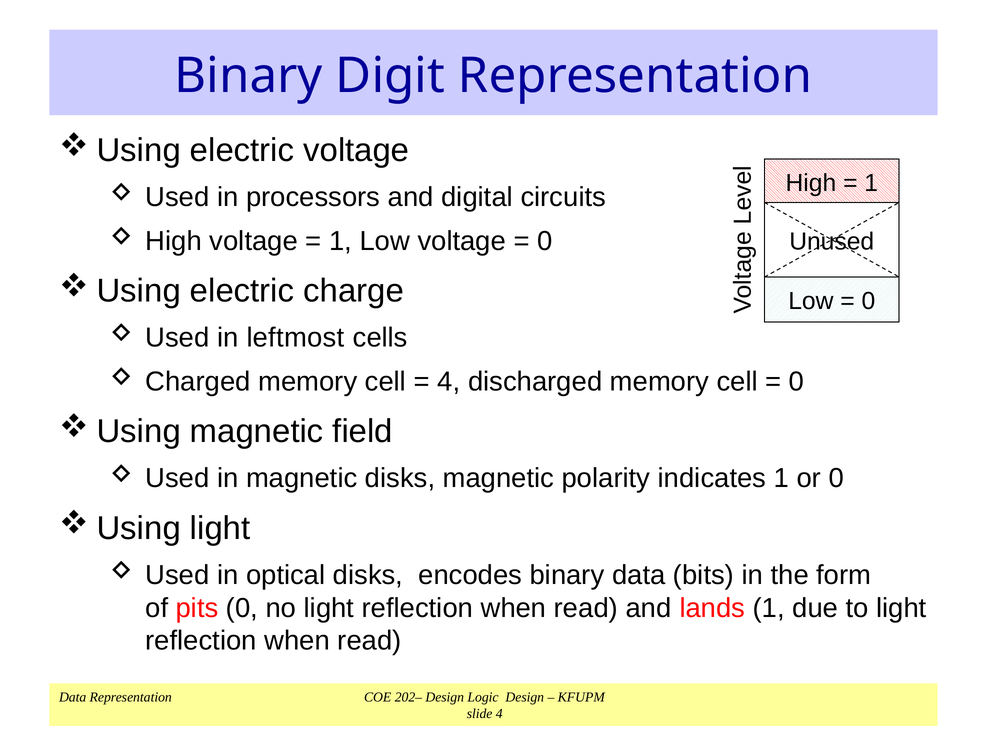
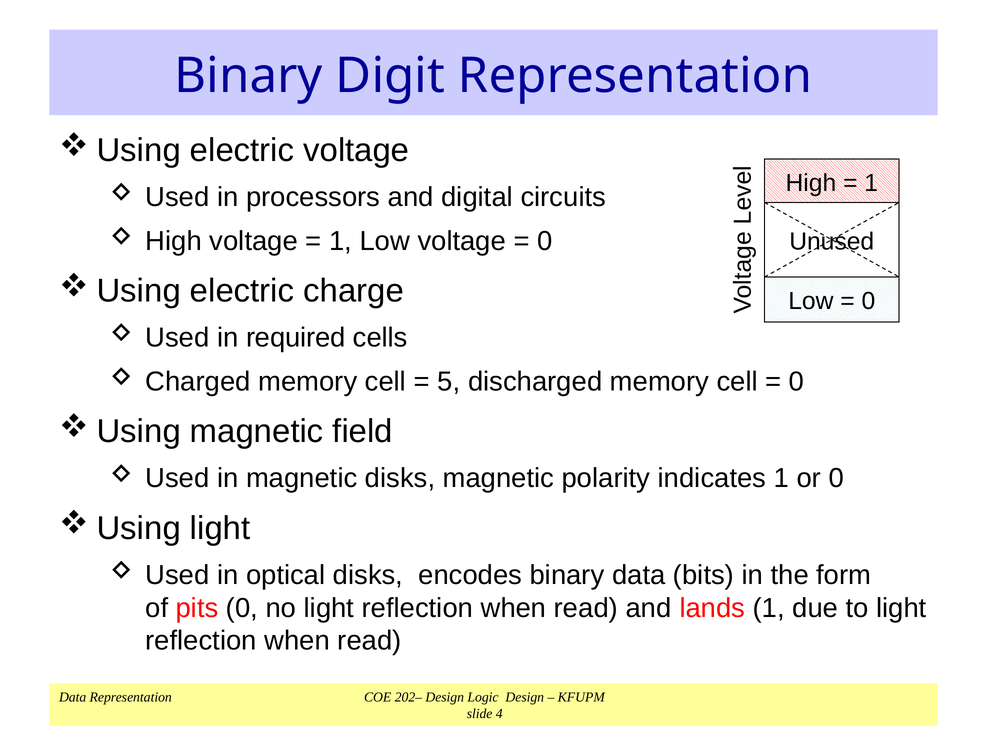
leftmost: leftmost -> required
4 at (449, 381): 4 -> 5
